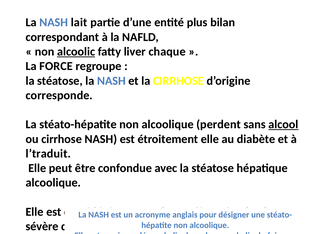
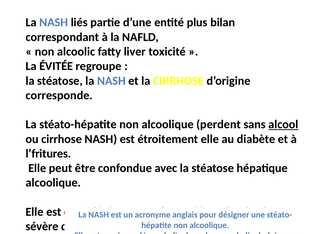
lait: lait -> liés
alcoolic underline: present -> none
chaque: chaque -> toxicité
FORCE: FORCE -> ÉVITÉE
l’traduit: l’traduit -> l’fritures
